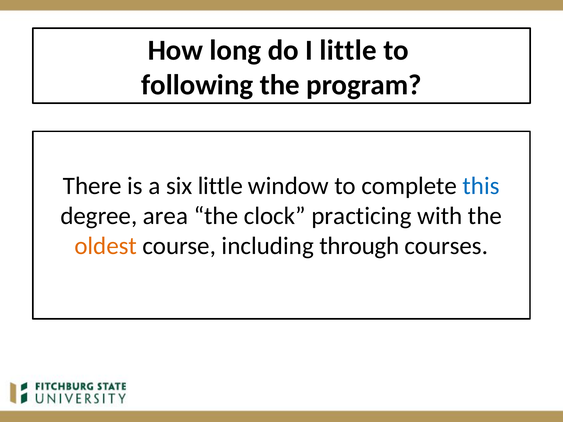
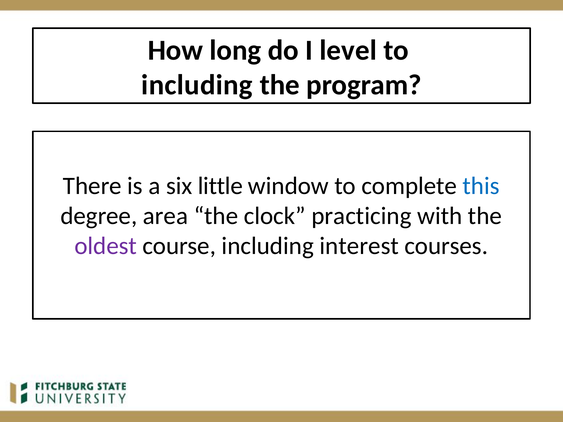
I little: little -> level
following at (197, 85): following -> including
oldest colour: orange -> purple
through: through -> interest
